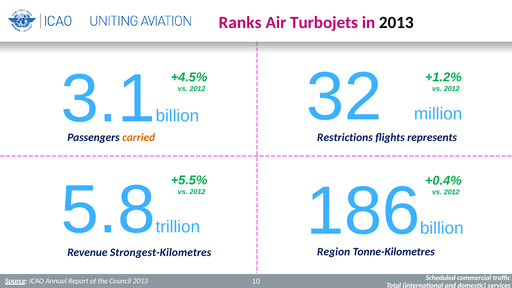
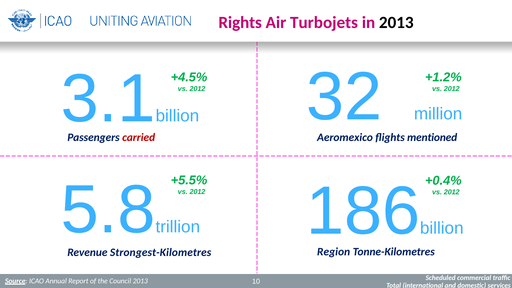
Ranks: Ranks -> Rights
Restrictions: Restrictions -> Aeromexico
represents: represents -> mentioned
carried colour: orange -> red
